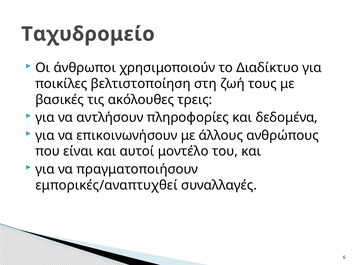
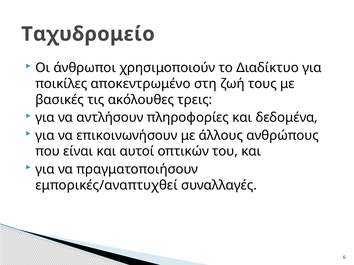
βελτιστοποίηση: βελτιστοποίηση -> αποκεντρωμένο
μοντέλο: μοντέλο -> οπτικών
